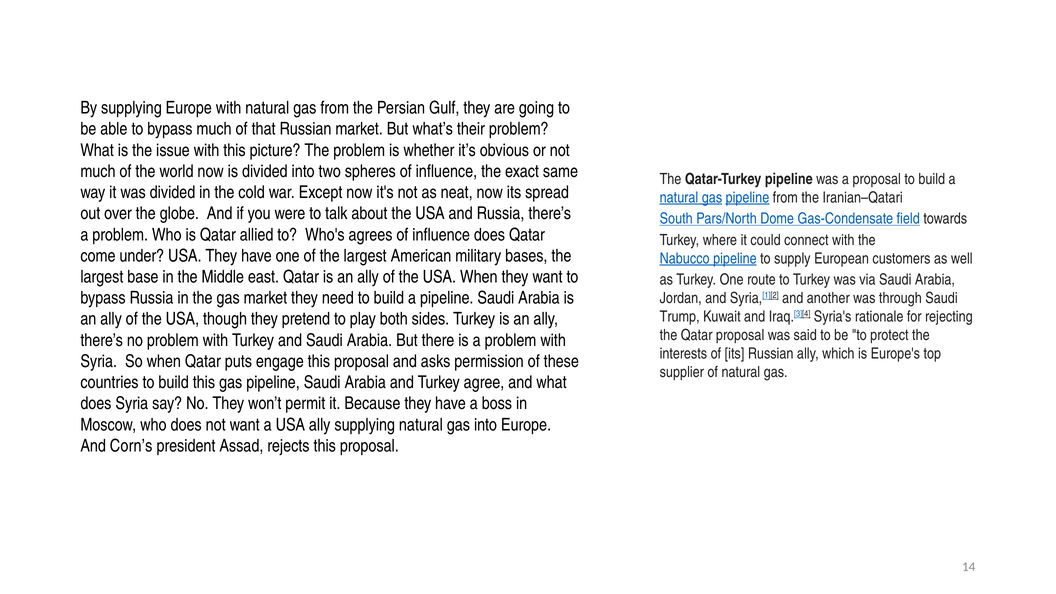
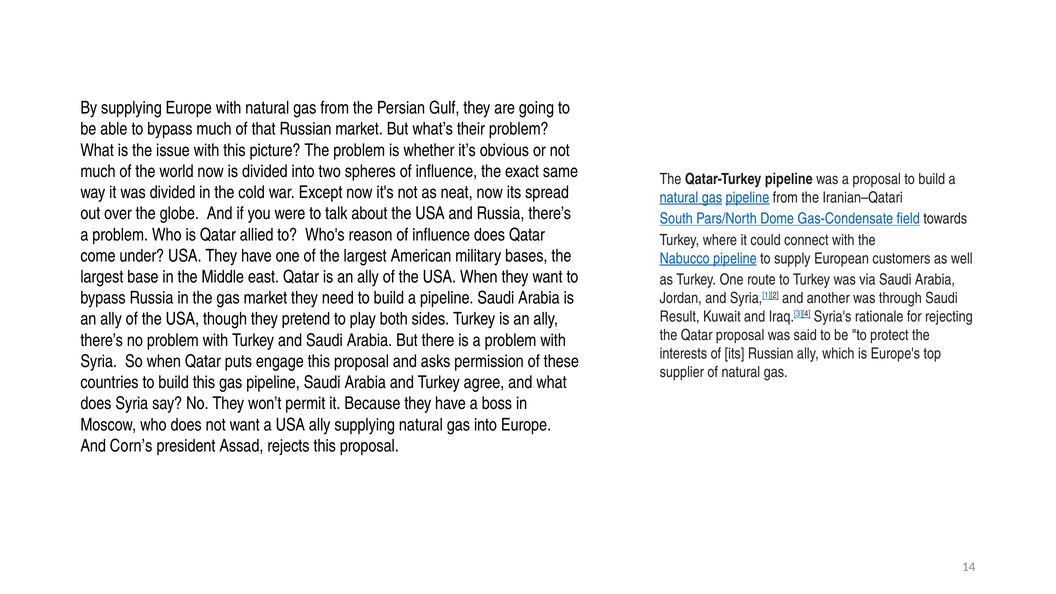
agrees: agrees -> reason
Trump: Trump -> Result
